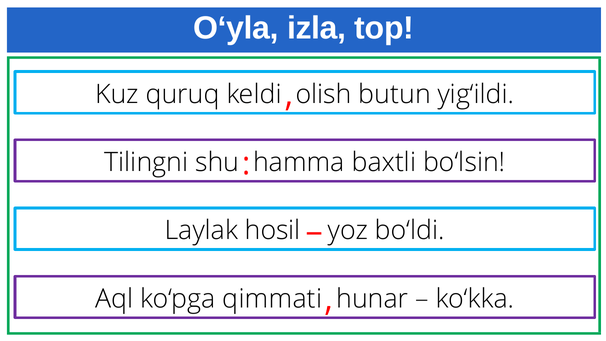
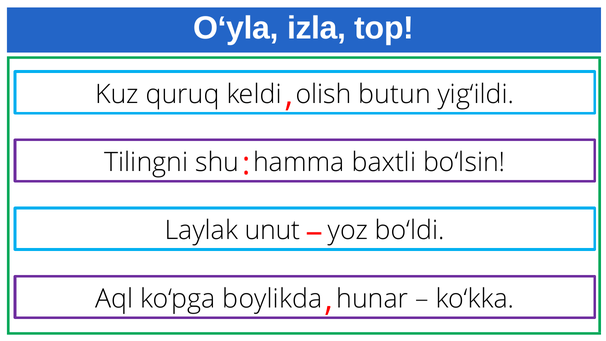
hosil: hosil -> unut
qimmati: qimmati -> boylikda
